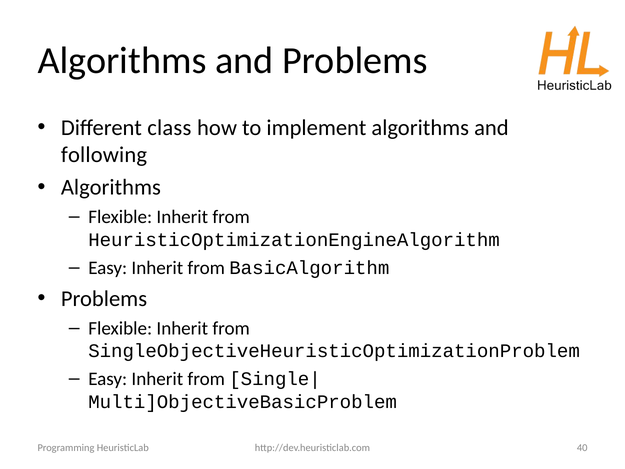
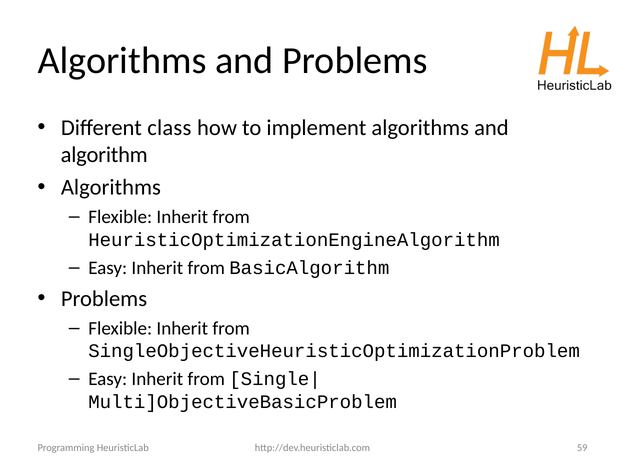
following: following -> algorithm
40: 40 -> 59
